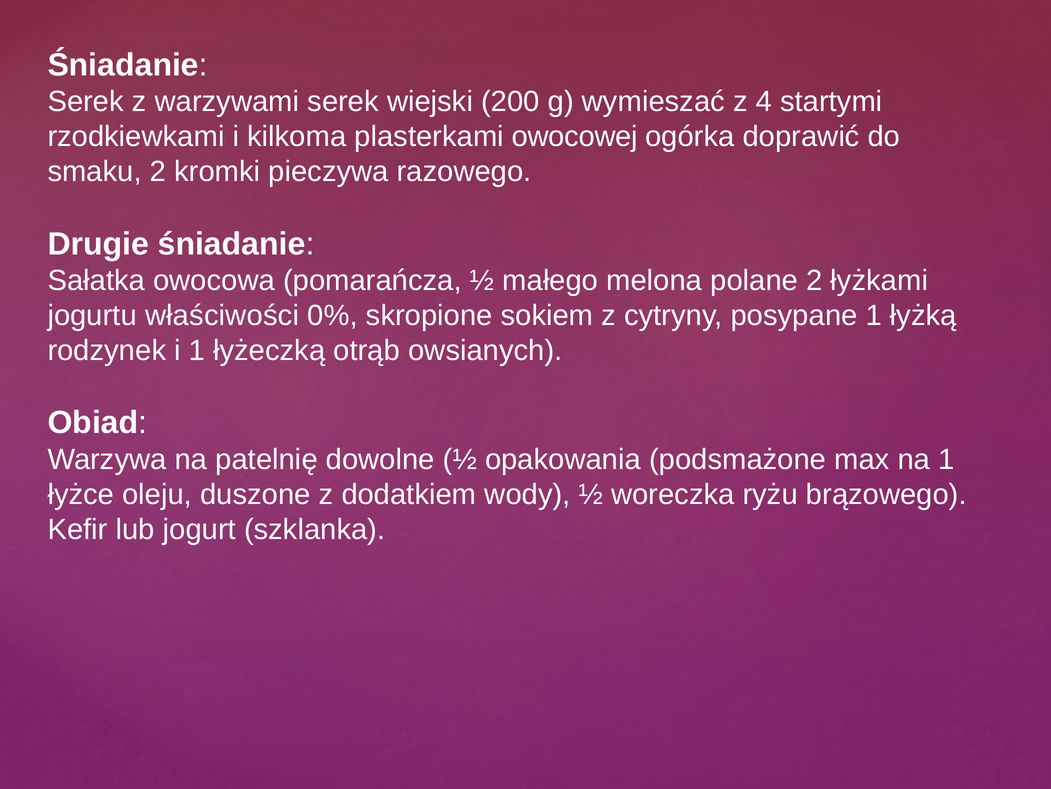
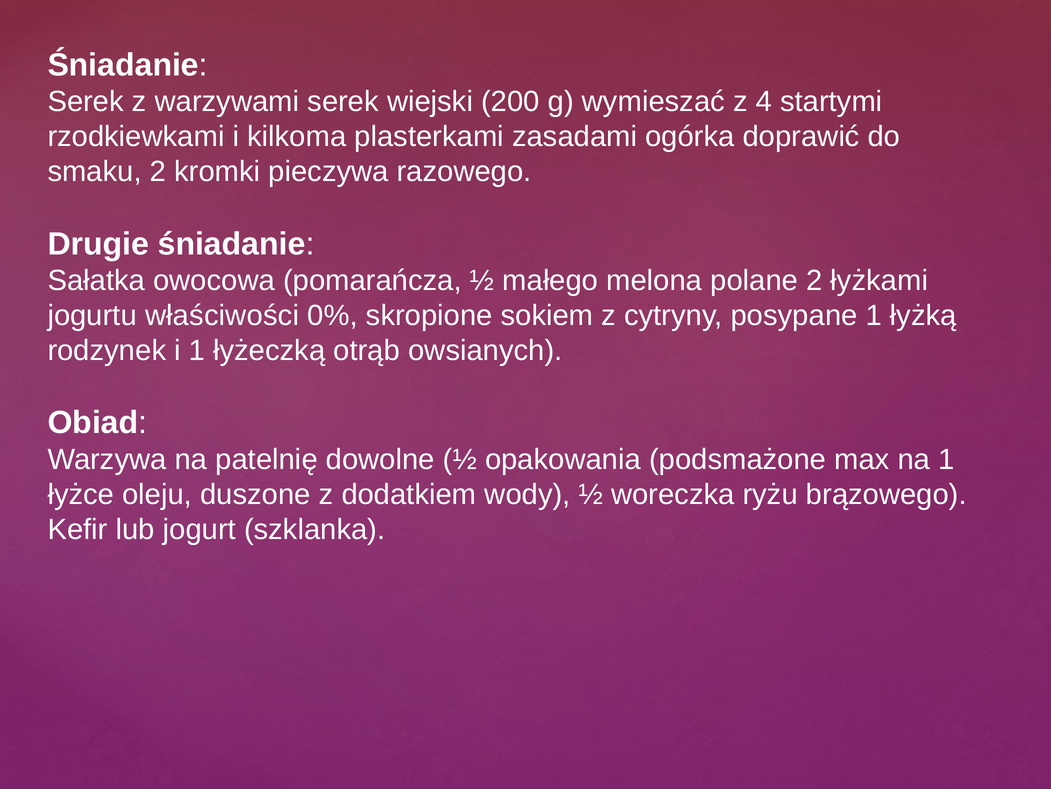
owocowej: owocowej -> zasadami
